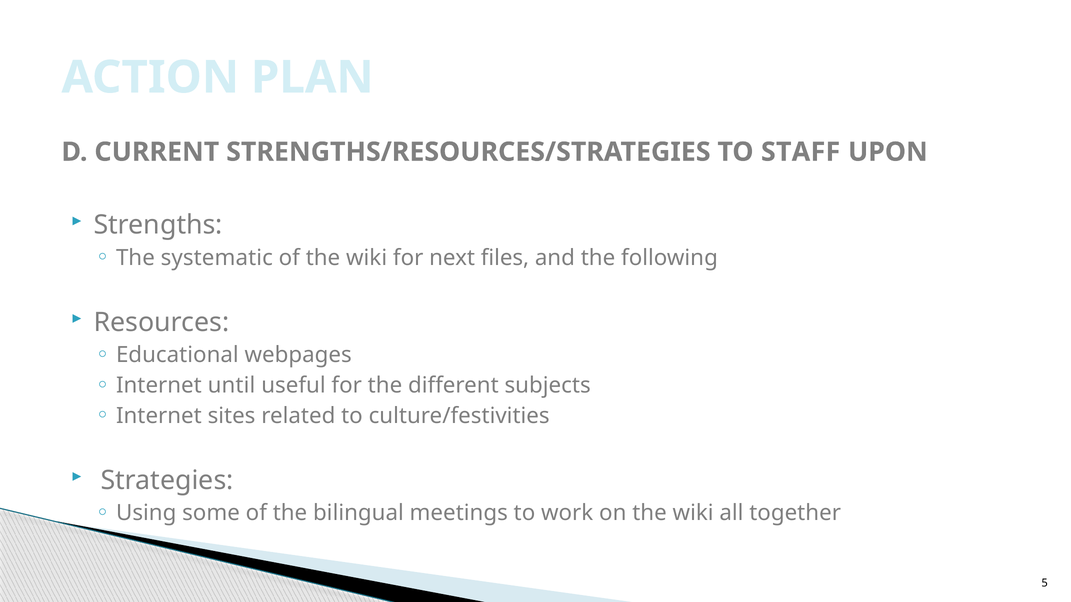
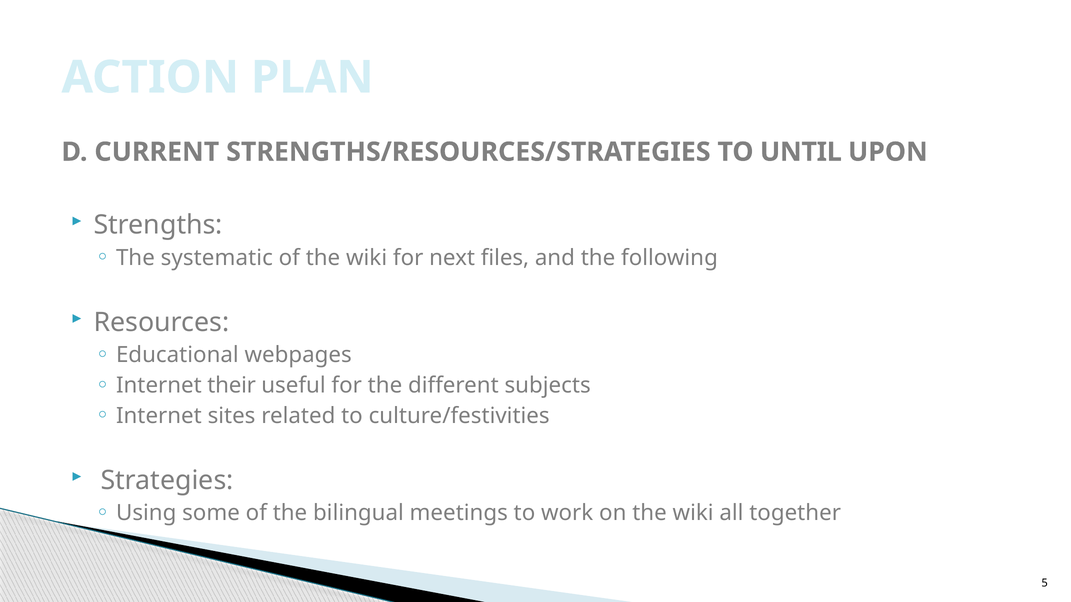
STAFF: STAFF -> UNTIL
until: until -> their
